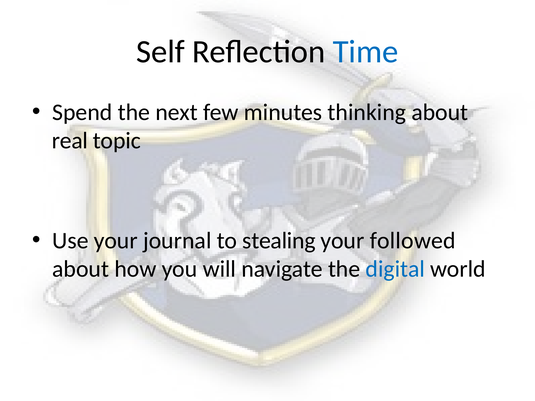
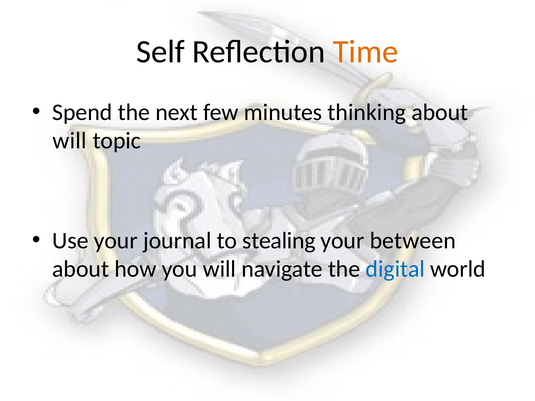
Time colour: blue -> orange
real at (70, 141): real -> will
followed: followed -> between
